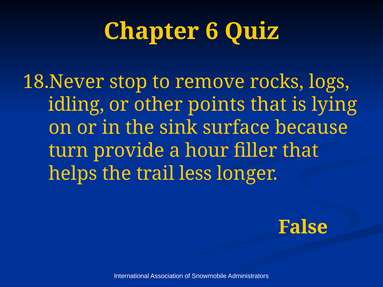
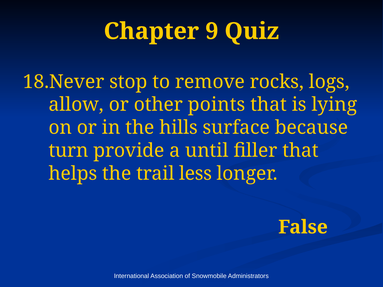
6: 6 -> 9
idling: idling -> allow
sink: sink -> hills
hour: hour -> until
